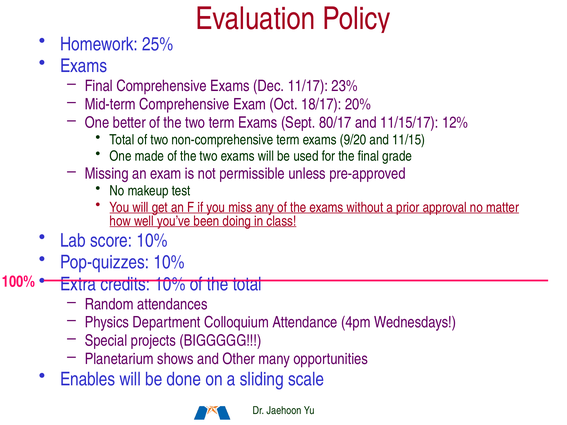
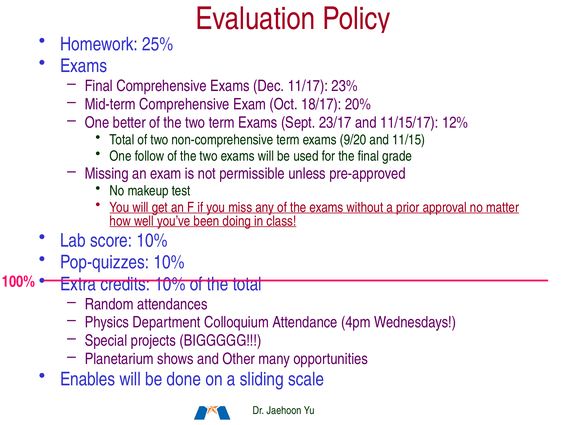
80/17: 80/17 -> 23/17
made: made -> follow
